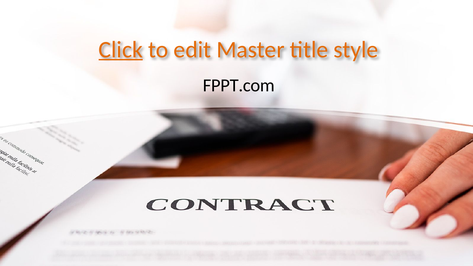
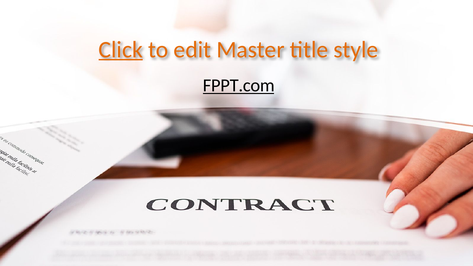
FPPT.com underline: none -> present
